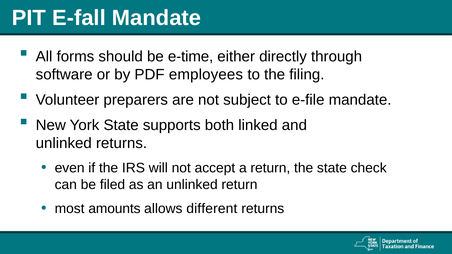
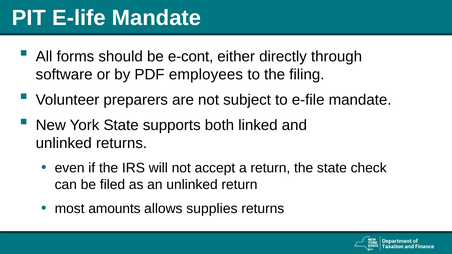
E-fall: E-fall -> E-life
e-time: e-time -> e-cont
different: different -> supplies
